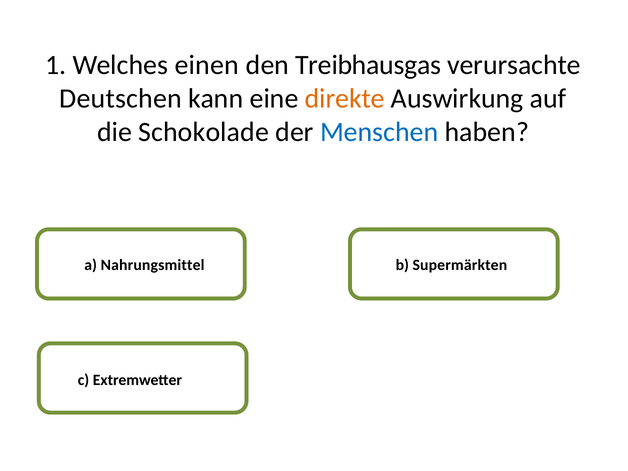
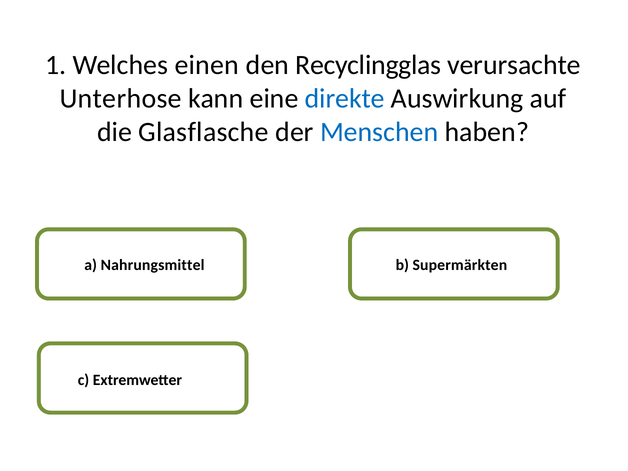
Treibhausgas: Treibhausgas -> Recyclingglas
Deutschen: Deutschen -> Unterhose
direkte colour: orange -> blue
Schokolade: Schokolade -> Glasflasche
